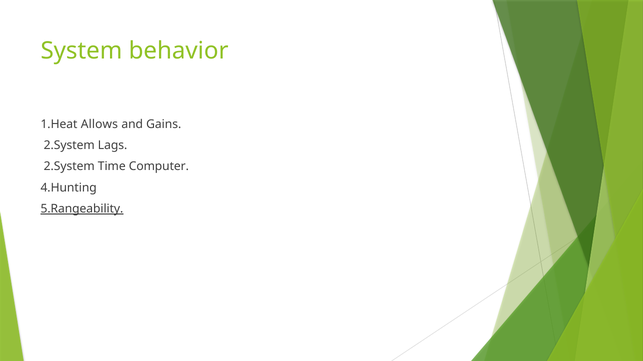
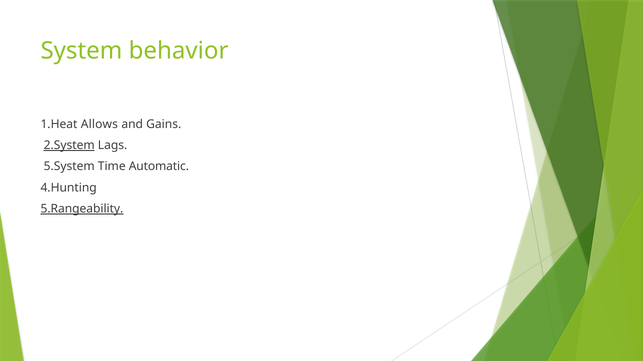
2.System at (69, 146) underline: none -> present
2.System at (69, 167): 2.System -> 5.System
Computer: Computer -> Automatic
